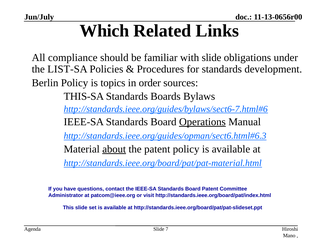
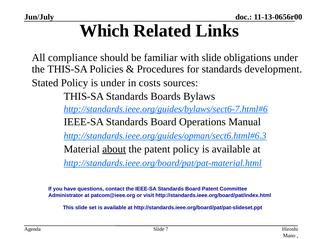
the LIST-SA: LIST-SA -> THIS-SA
Berlin: Berlin -> Stated
is topics: topics -> under
order: order -> costs
Operations underline: present -> none
